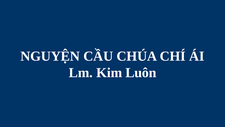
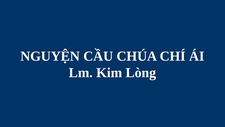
Luôn: Luôn -> Lòng
